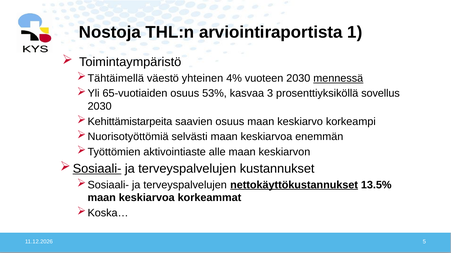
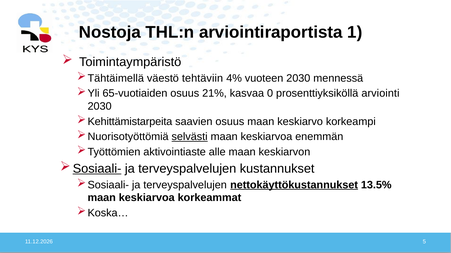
yhteinen: yhteinen -> tehtäviin
mennessä underline: present -> none
53%: 53% -> 21%
3: 3 -> 0
sovellus: sovellus -> arviointi
selvästi underline: none -> present
